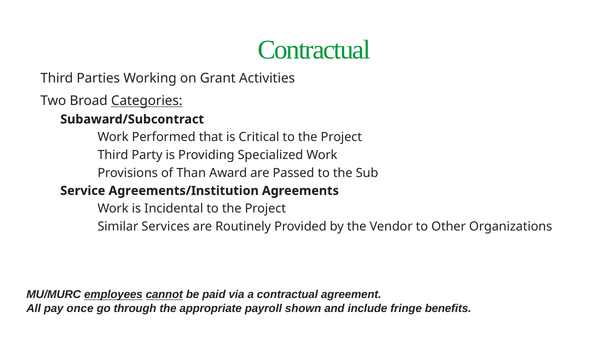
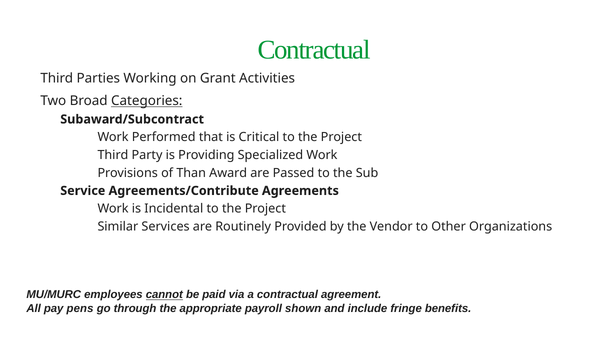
Agreements/Institution: Agreements/Institution -> Agreements/Contribute
employees underline: present -> none
once: once -> pens
